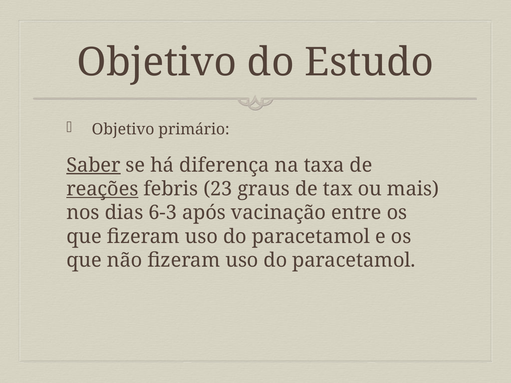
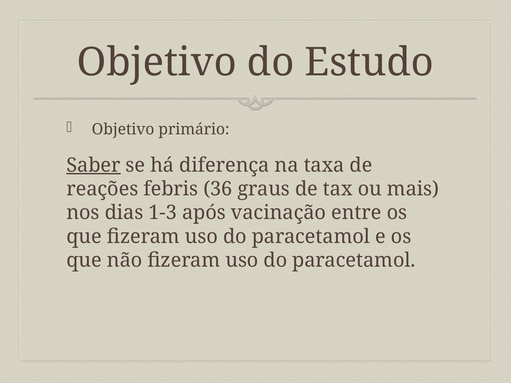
reações underline: present -> none
23: 23 -> 36
6-3: 6-3 -> 1-3
